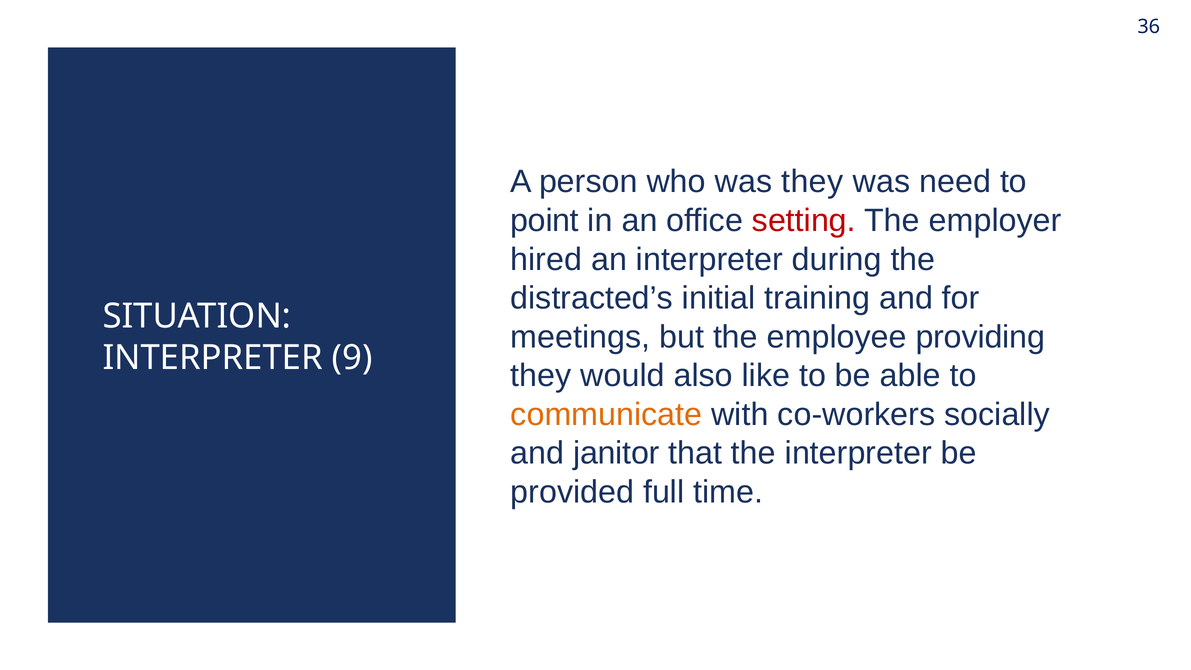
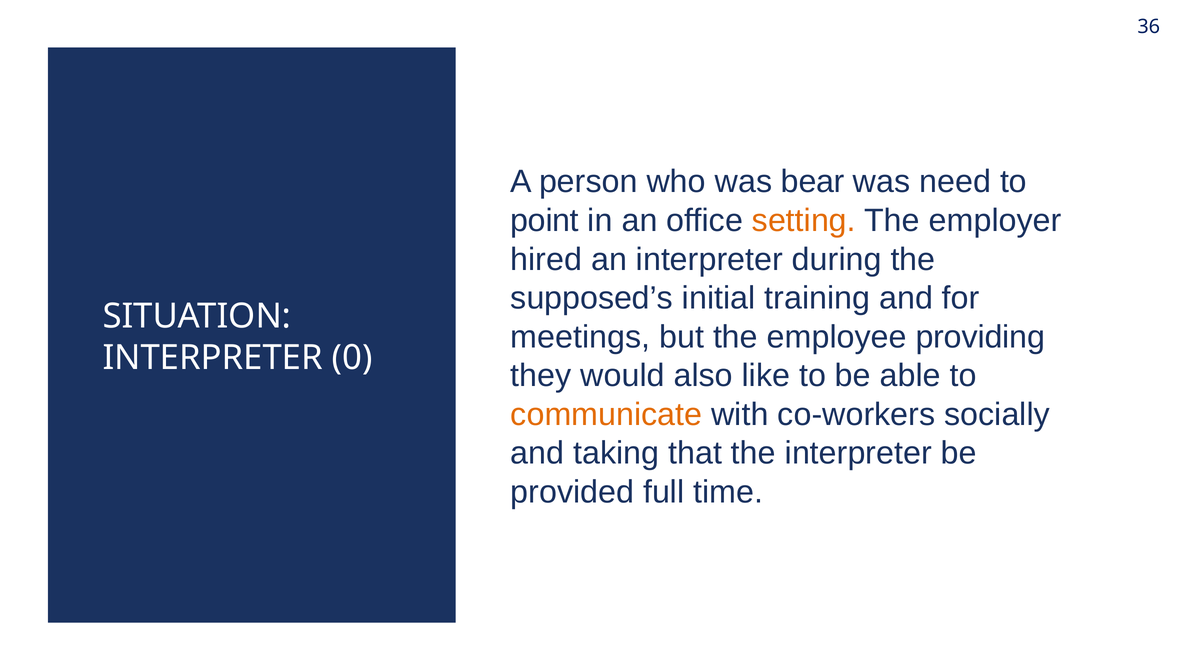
was they: they -> bear
setting colour: red -> orange
distracted’s: distracted’s -> supposed’s
9: 9 -> 0
janitor: janitor -> taking
